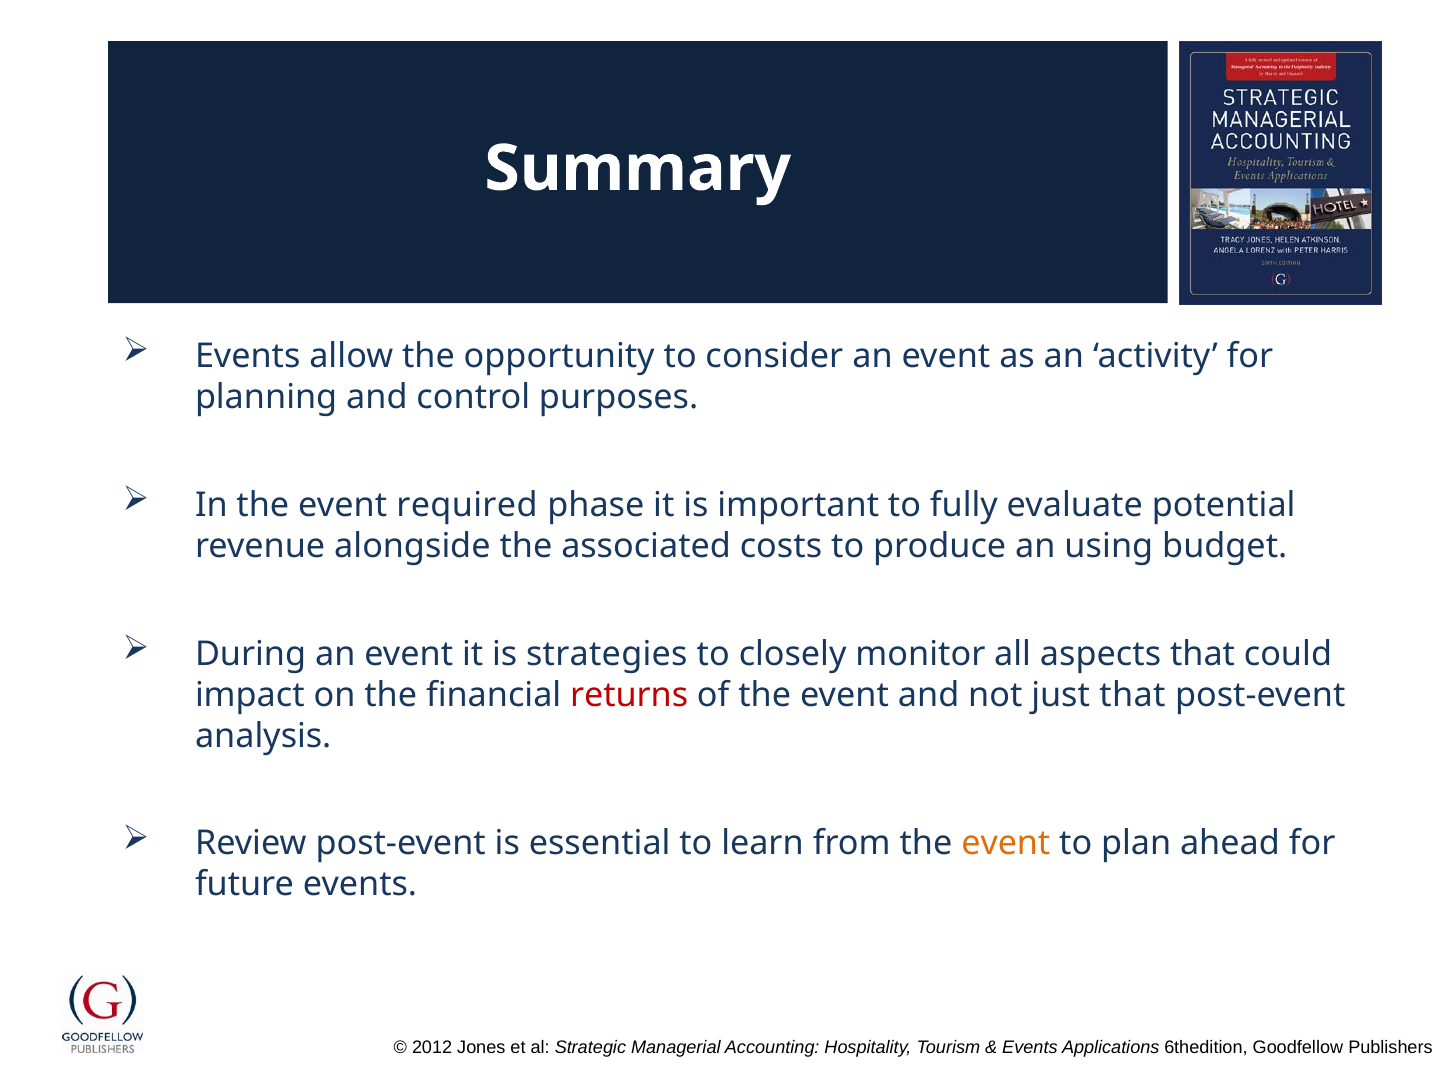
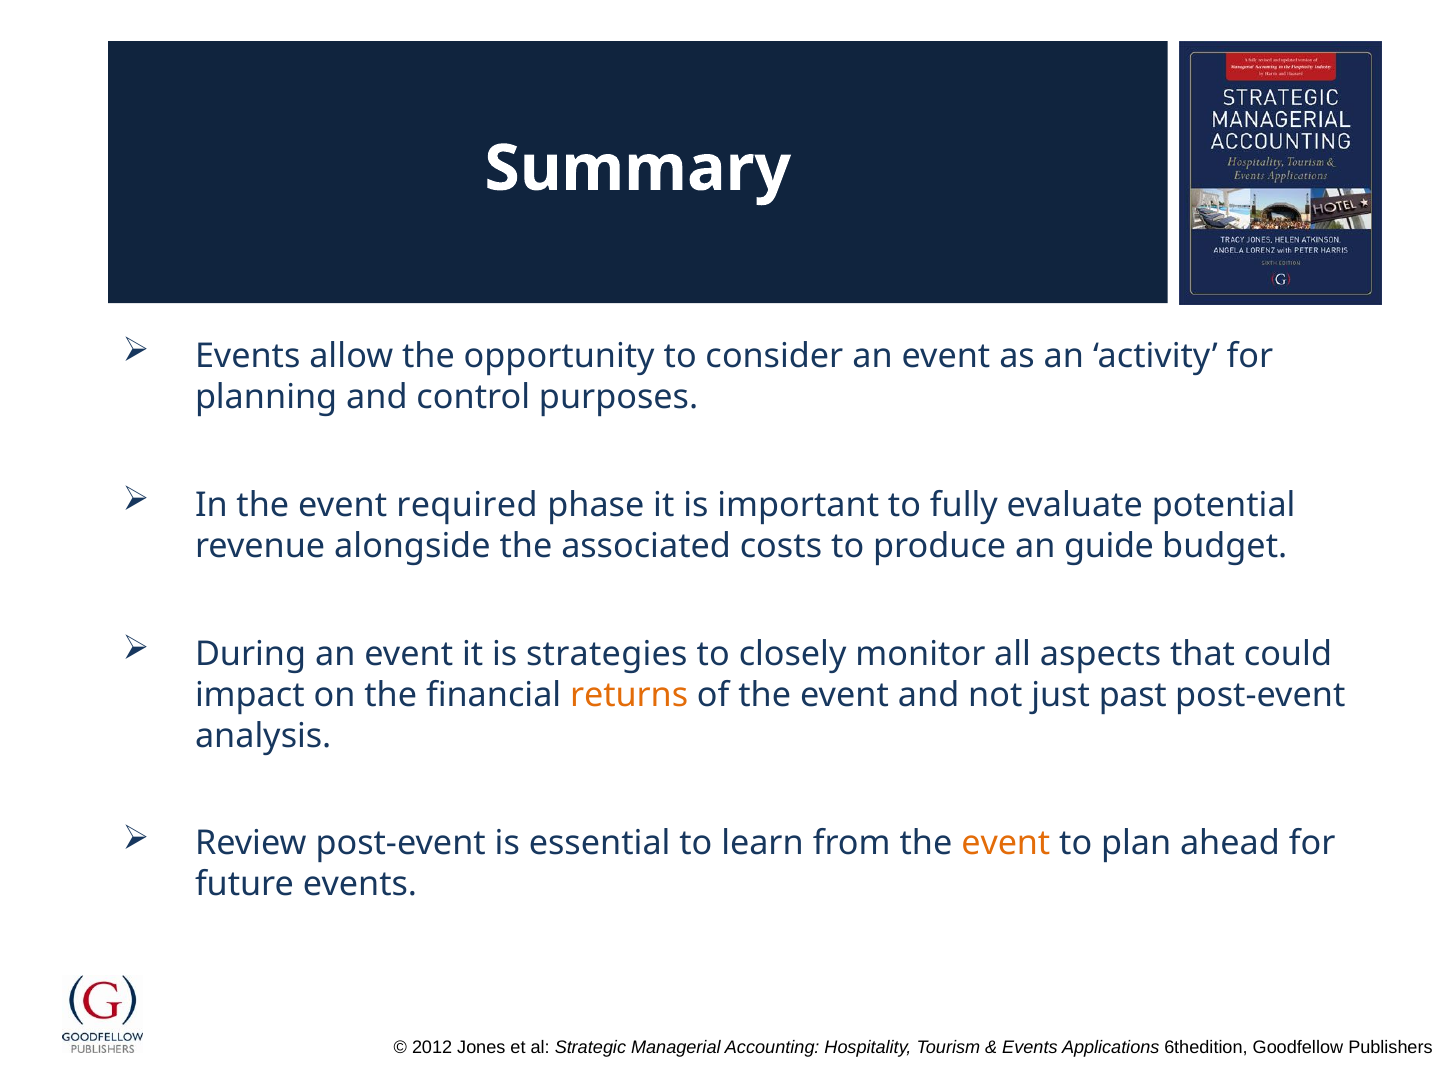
using: using -> guide
returns colour: red -> orange
just that: that -> past
